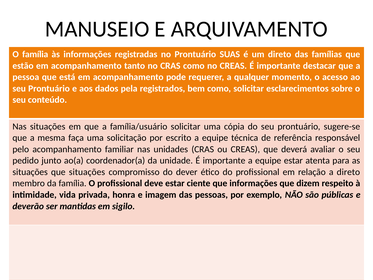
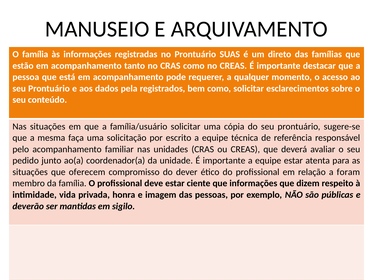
que situações: situações -> oferecem
a direto: direto -> foram
